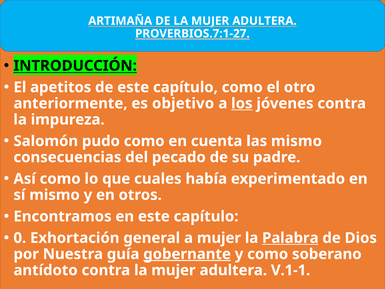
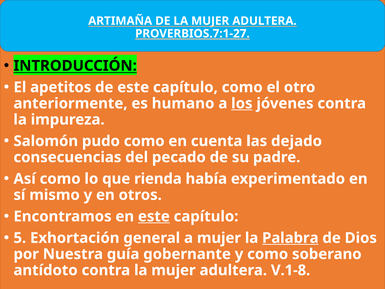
objetivo: objetivo -> humano
las mismo: mismo -> dejado
cuales: cuales -> rienda
este at (154, 216) underline: none -> present
0: 0 -> 5
gobernante underline: present -> none
V.1-1: V.1-1 -> V.1-8
